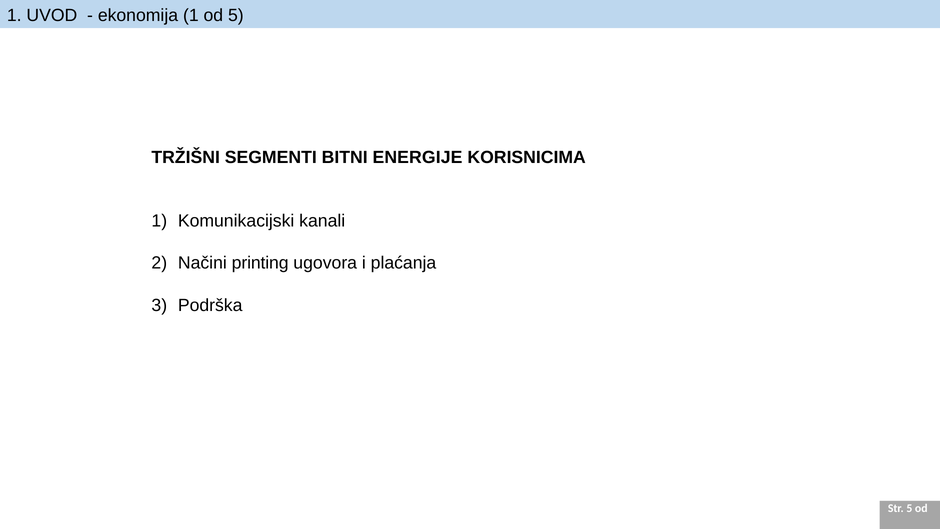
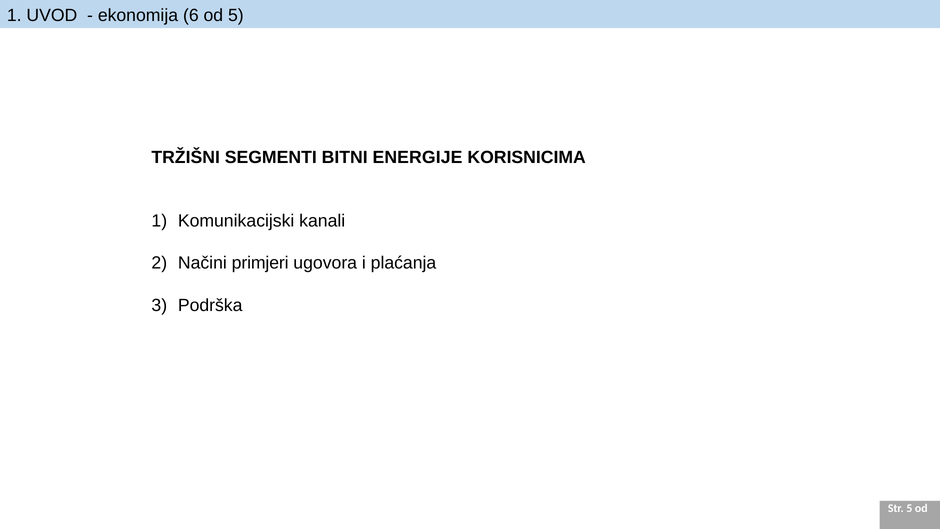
ekonomija 1: 1 -> 6
printing: printing -> primjeri
